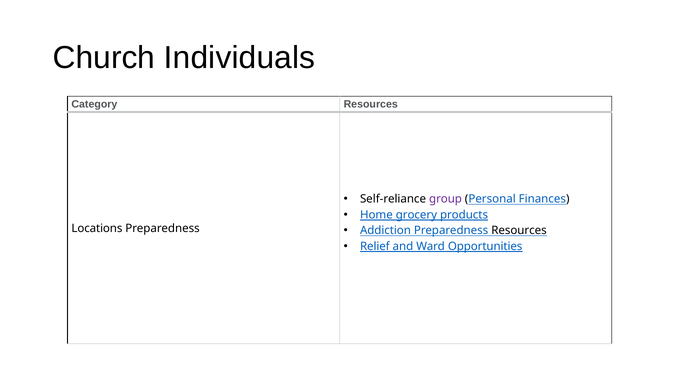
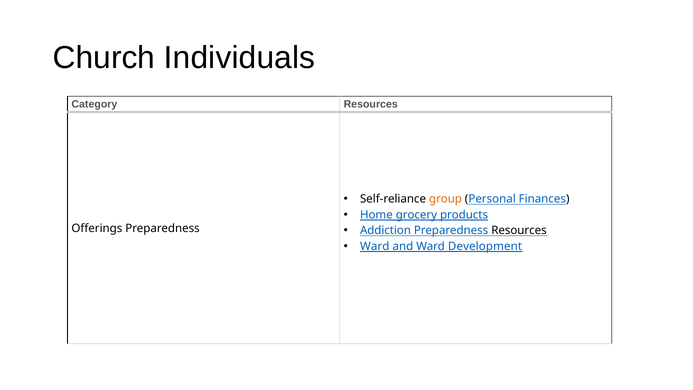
group colour: purple -> orange
Locations: Locations -> Offerings
Relief at (375, 246): Relief -> Ward
Opportunities: Opportunities -> Development
